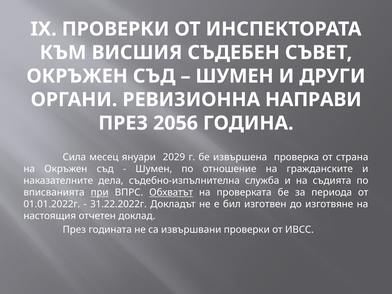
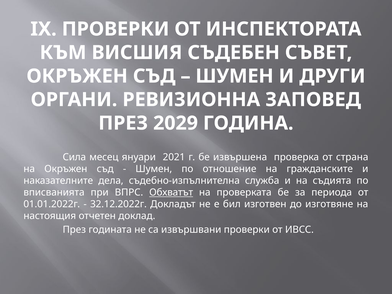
НАПРАВИ: НАПРАВИ -> ЗАПОВЕД
2056: 2056 -> 2029
2029: 2029 -> 2021
при underline: present -> none
31.22.2022г: 31.22.2022г -> 32.12.2022г
